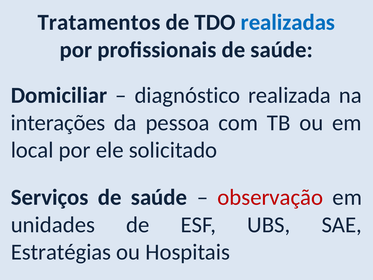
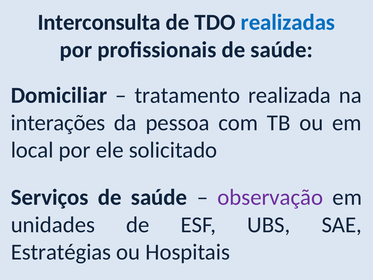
Tratamentos: Tratamentos -> Interconsulta
diagnóstico: diagnóstico -> tratamento
observação colour: red -> purple
